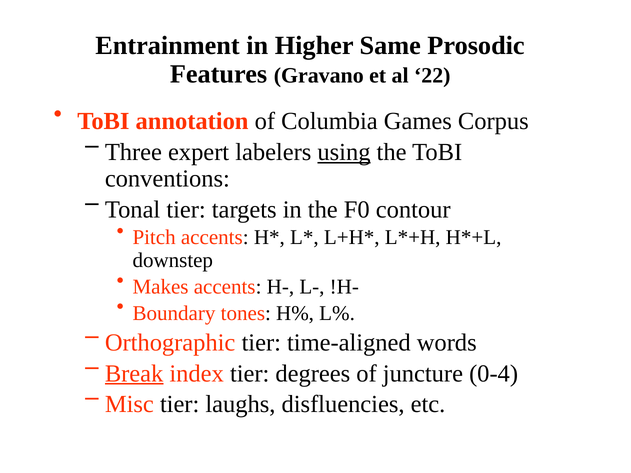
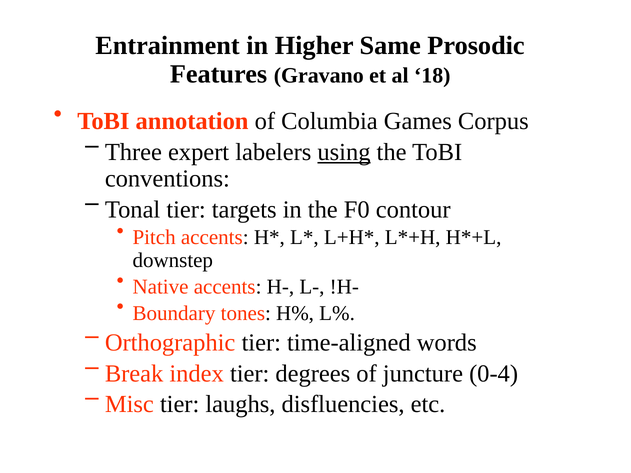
22: 22 -> 18
Makes: Makes -> Native
Break underline: present -> none
